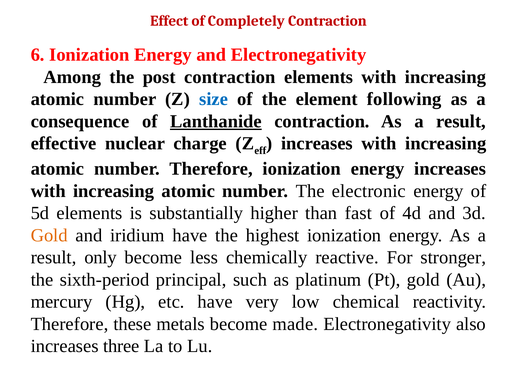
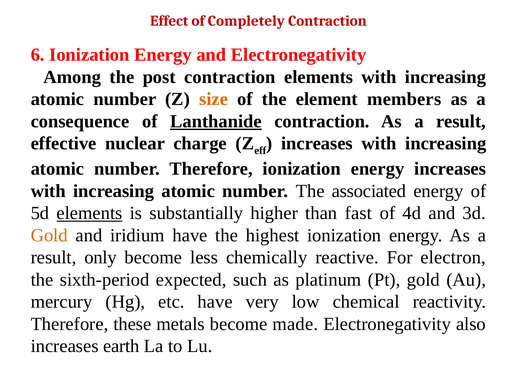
size colour: blue -> orange
following: following -> members
electronic: electronic -> associated
elements at (90, 214) underline: none -> present
stronger: stronger -> electron
principal: principal -> expected
three: three -> earth
